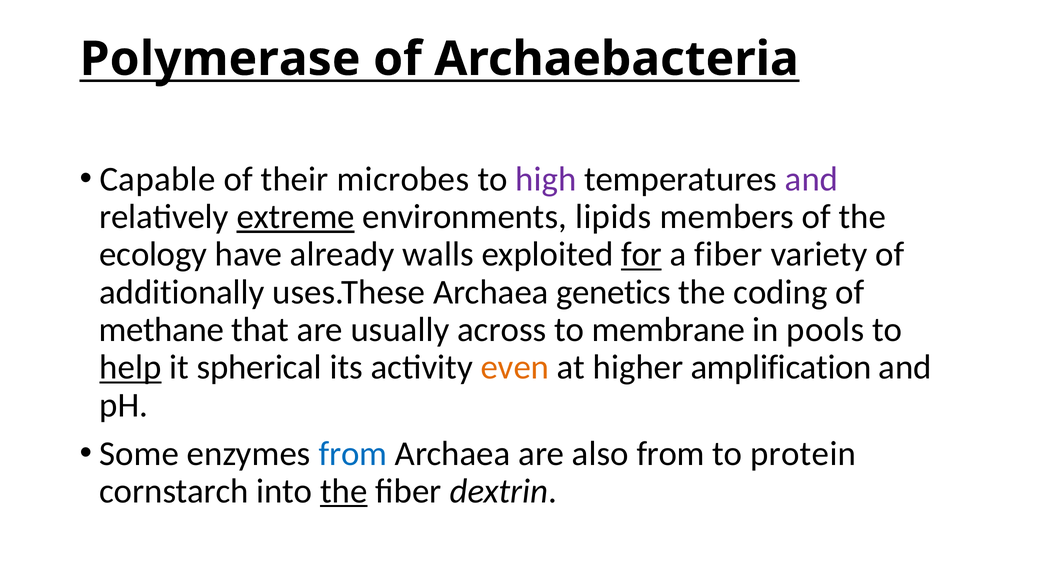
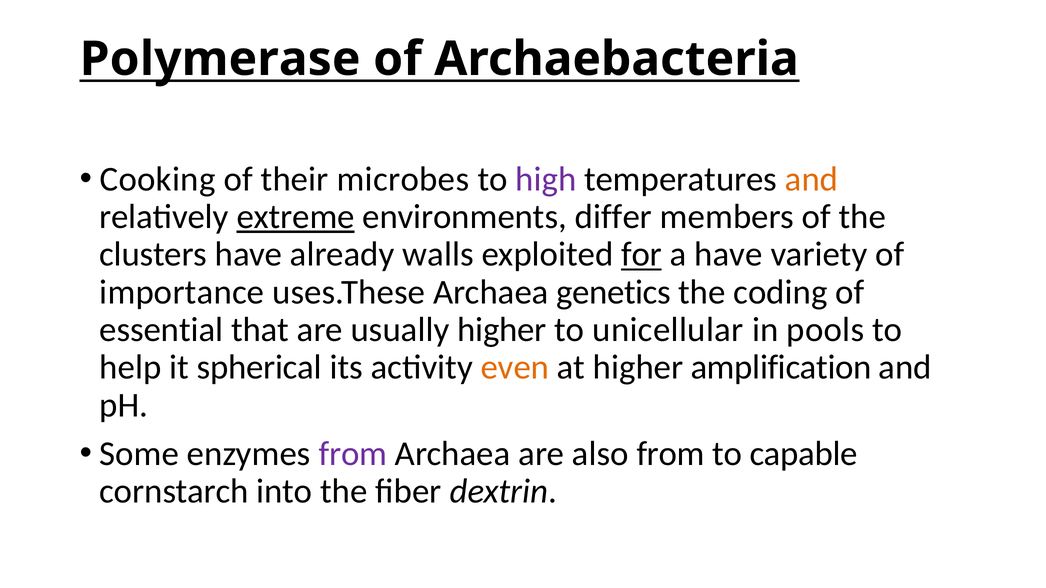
Capable: Capable -> Cooking
and at (812, 179) colour: purple -> orange
lipids: lipids -> differ
ecology: ecology -> clusters
a fiber: fiber -> have
additionally: additionally -> importance
methane: methane -> essential
usually across: across -> higher
membrane: membrane -> unicellular
help underline: present -> none
from at (353, 454) colour: blue -> purple
protein: protein -> capable
the at (344, 492) underline: present -> none
